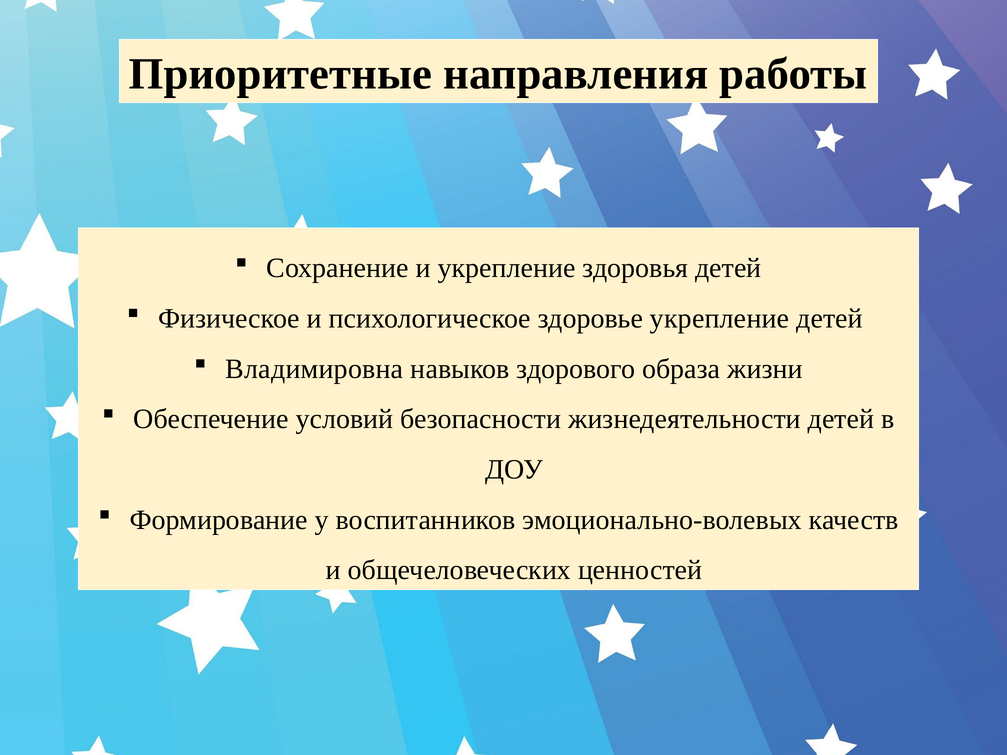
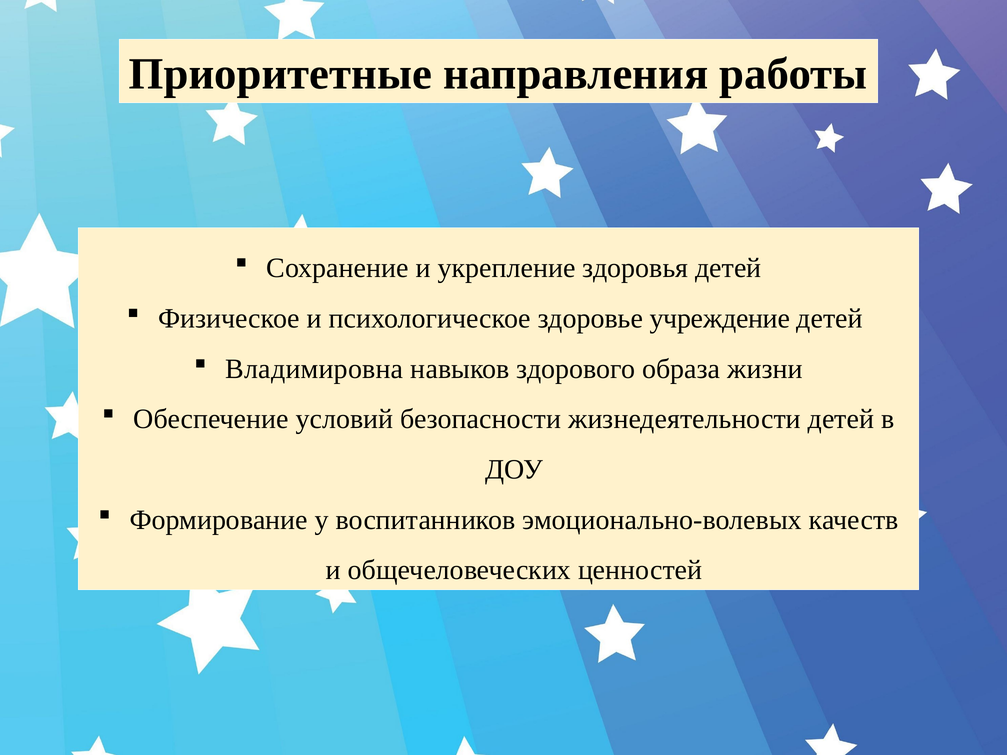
здоровье укрепление: укрепление -> учреждение
